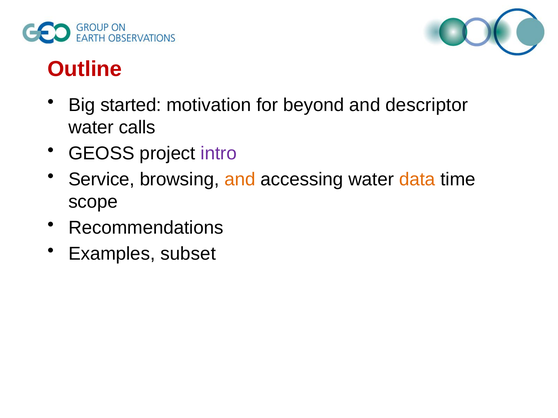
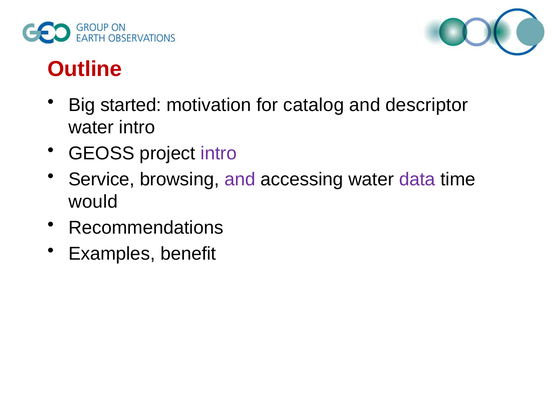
beyond: beyond -> catalog
water calls: calls -> intro
and at (240, 180) colour: orange -> purple
data colour: orange -> purple
scope: scope -> would
subset: subset -> benefit
